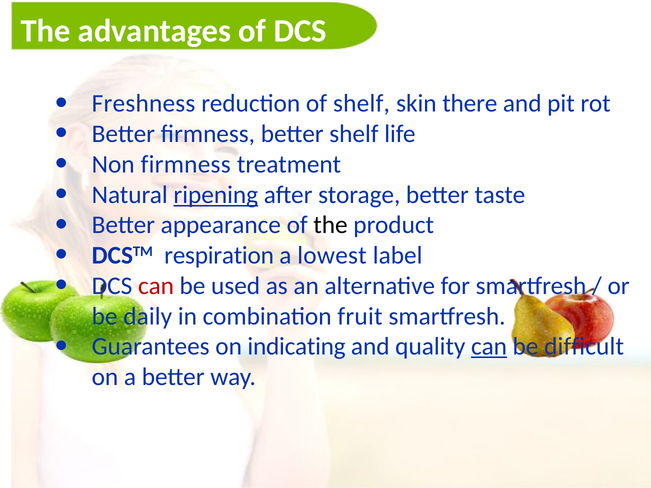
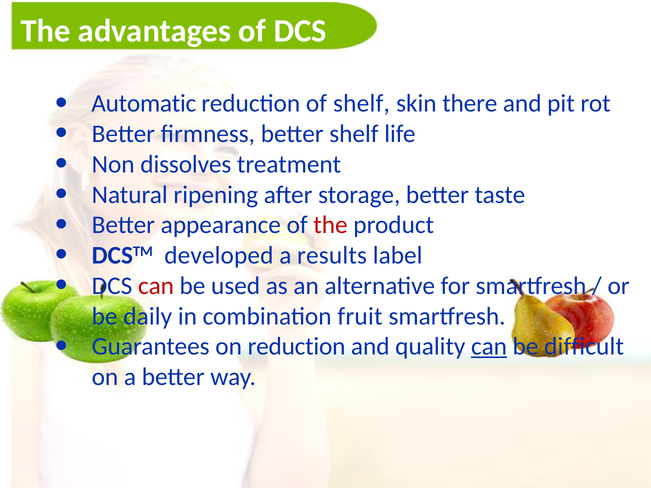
Freshness: Freshness -> Automatic
Non firmness: firmness -> dissolves
ripening underline: present -> none
the at (331, 225) colour: black -> red
respiration: respiration -> developed
lowest: lowest -> results
on indicating: indicating -> reduction
